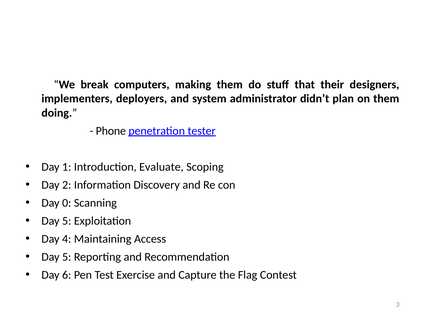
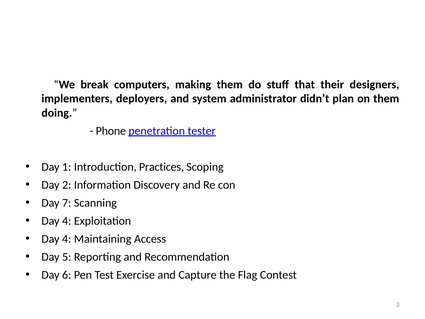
Evaluate: Evaluate -> Practices
0: 0 -> 7
5 at (67, 221): 5 -> 4
